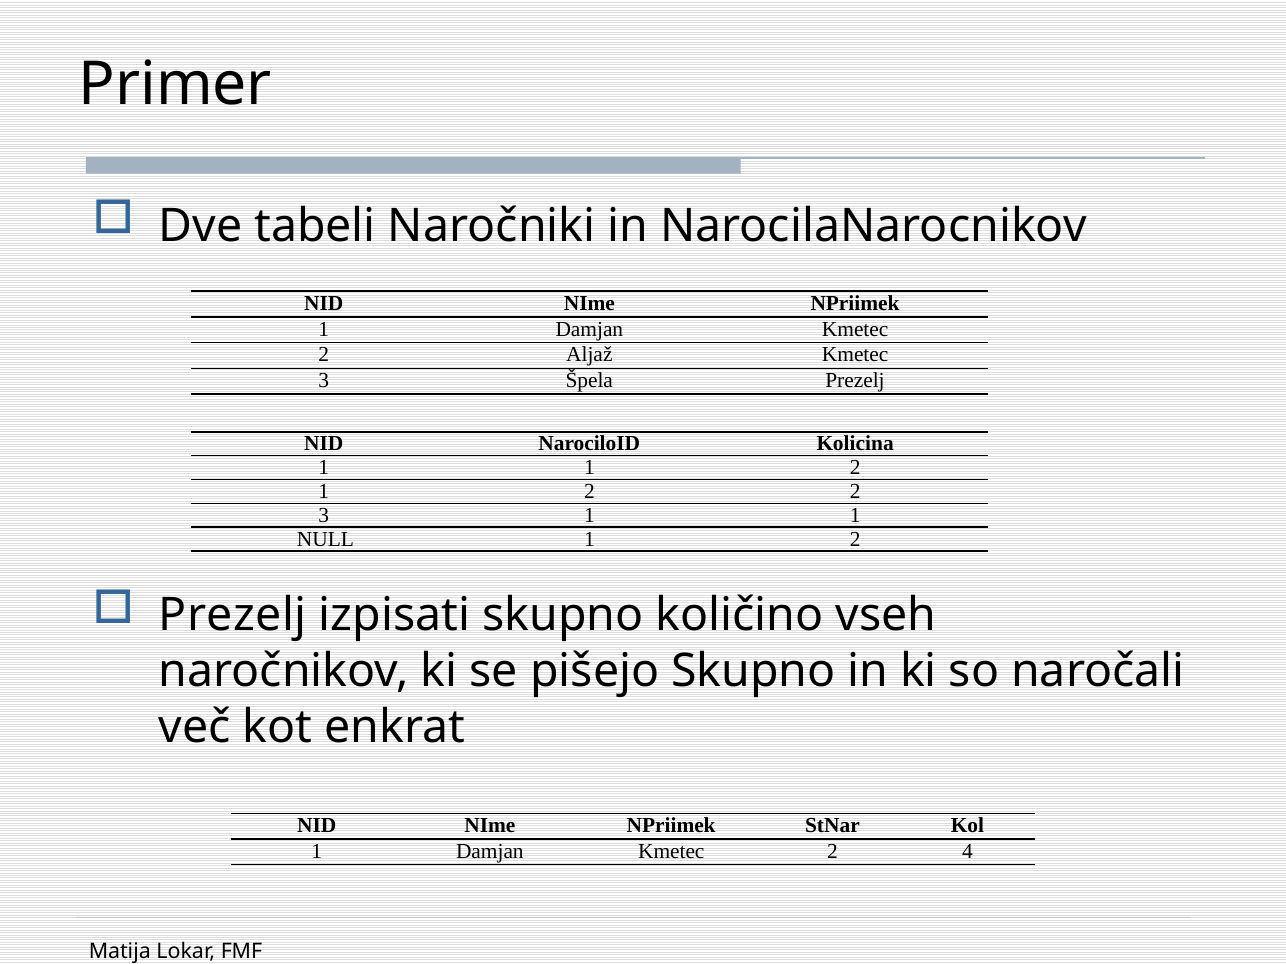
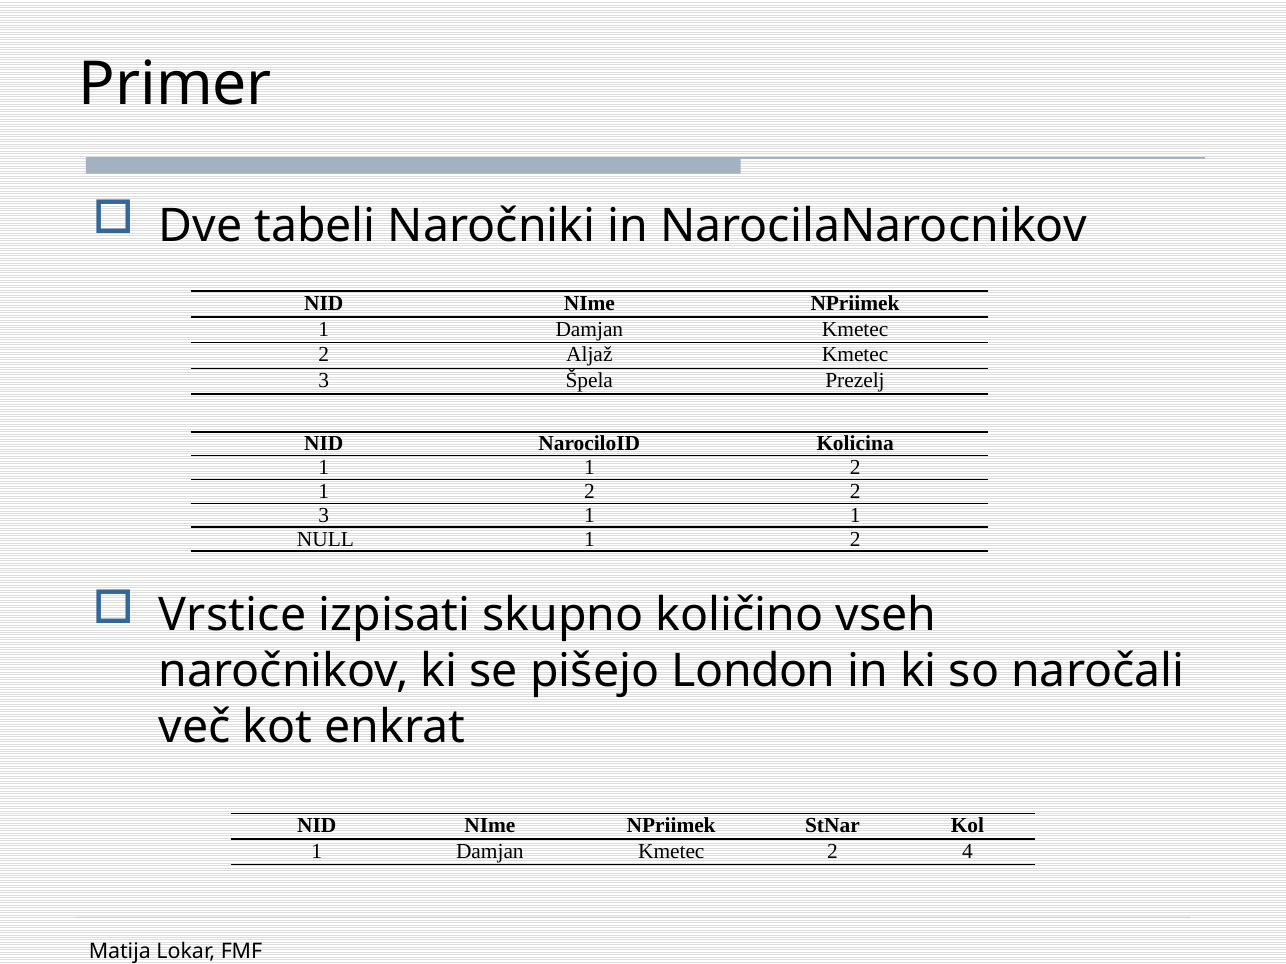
Prezelj at (233, 616): Prezelj -> Vrstice
pišejo Skupno: Skupno -> London
